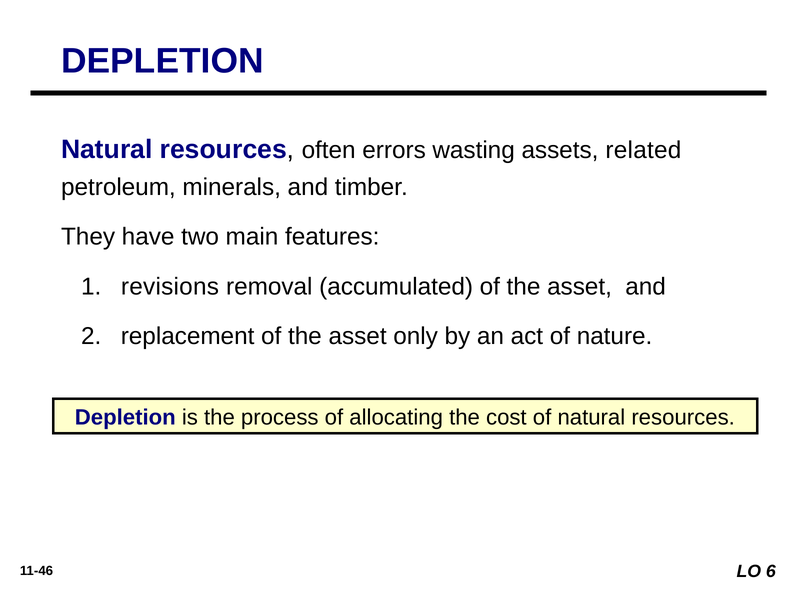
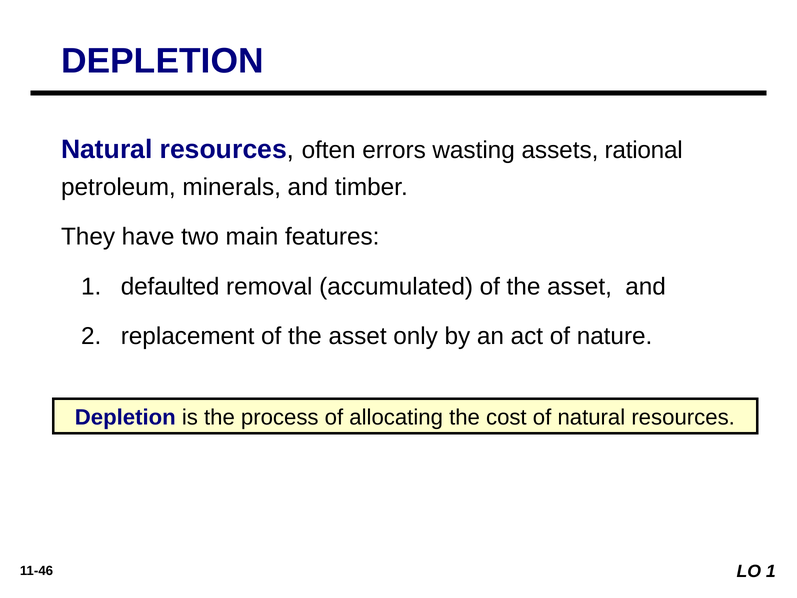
related: related -> rational
revisions: revisions -> defaulted
LO 6: 6 -> 1
